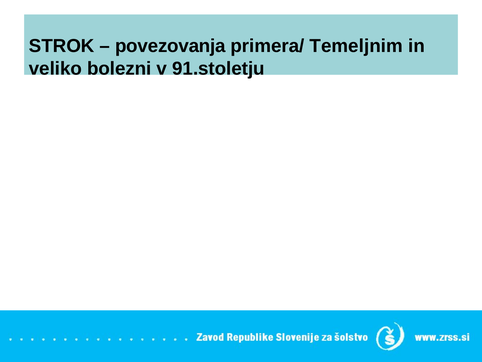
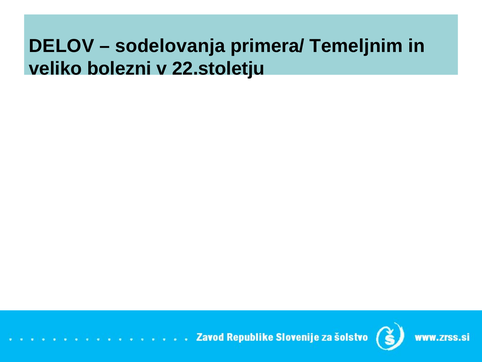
STROK: STROK -> DELOV
povezovanja: povezovanja -> sodelovanja
91.stoletju: 91.stoletju -> 22.stoletju
